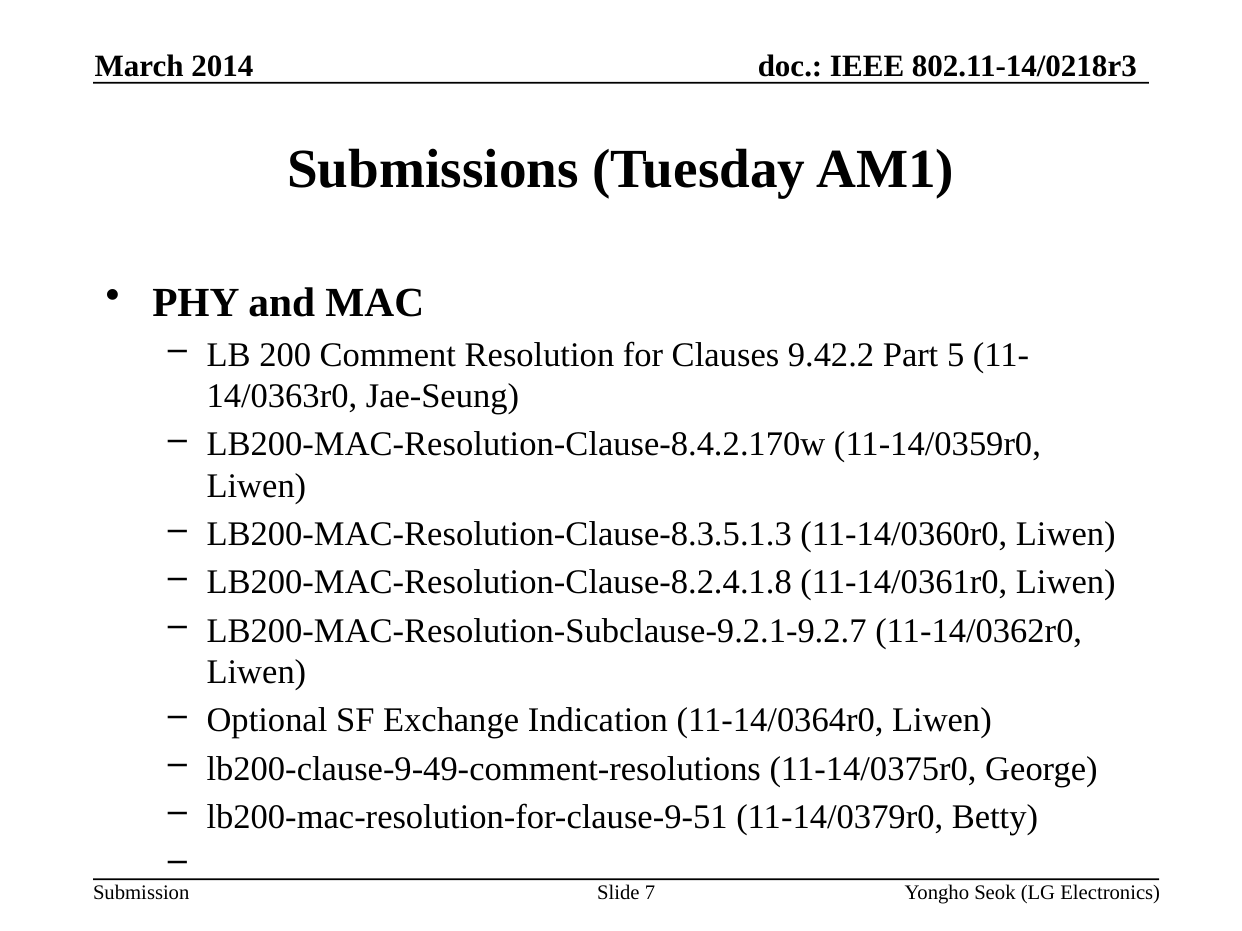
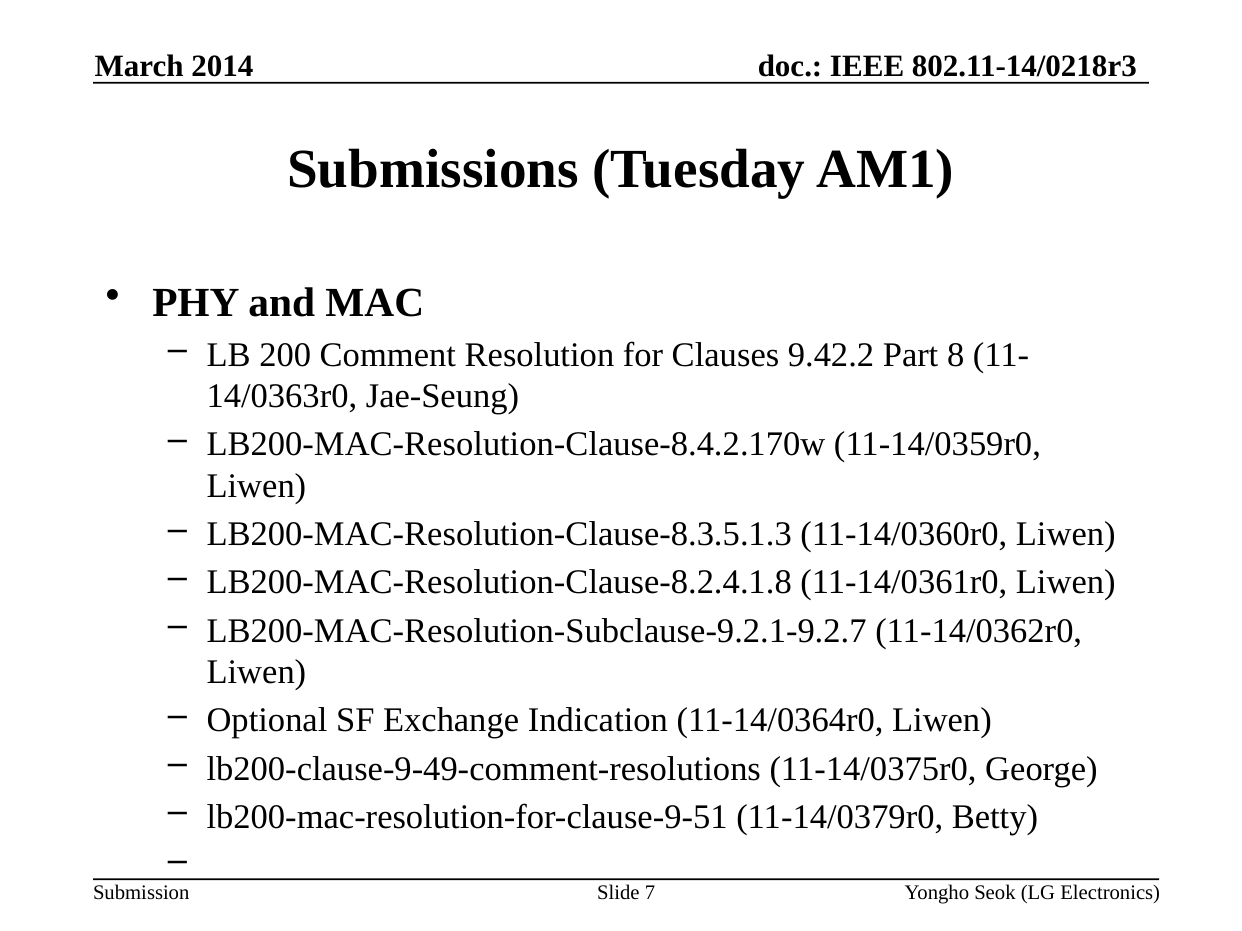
5: 5 -> 8
